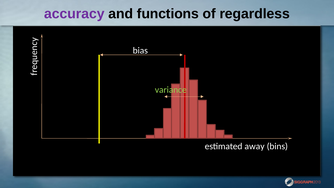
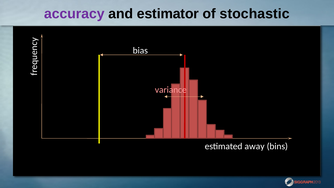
functions: functions -> estimator
regardless: regardless -> stochastic
variance colour: light green -> pink
